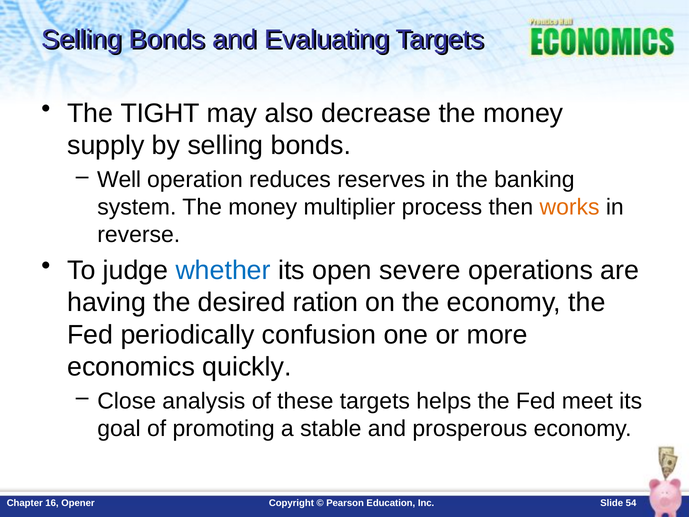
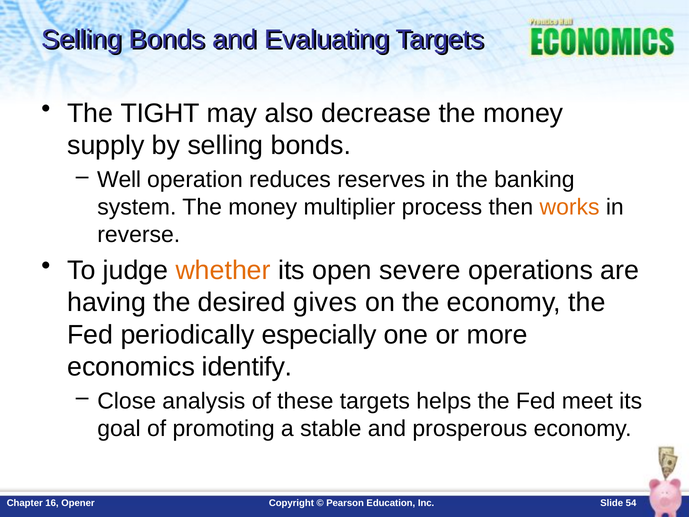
whether colour: blue -> orange
ration: ration -> gives
confusion: confusion -> especially
quickly: quickly -> identify
